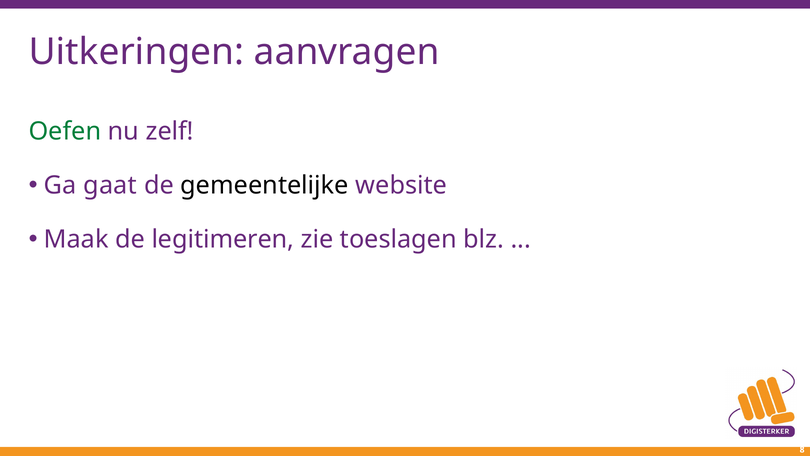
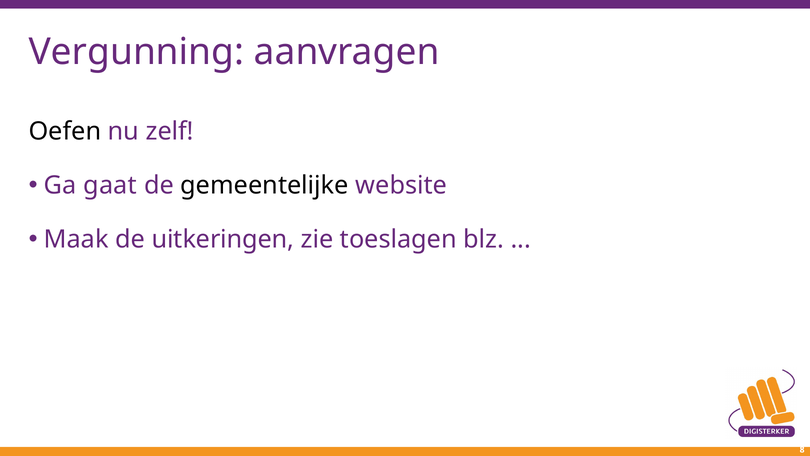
Uitkeringen: Uitkeringen -> Vergunning
Oefen colour: green -> black
legitimeren: legitimeren -> uitkeringen
